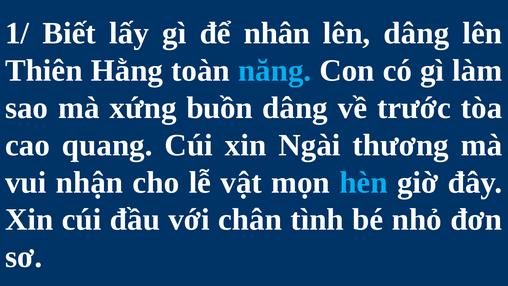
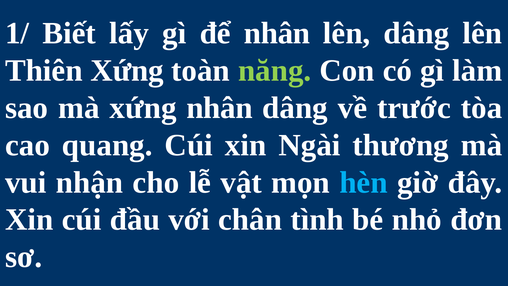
Thiên Hằng: Hằng -> Xứng
năng colour: light blue -> light green
xứng buồn: buồn -> nhân
